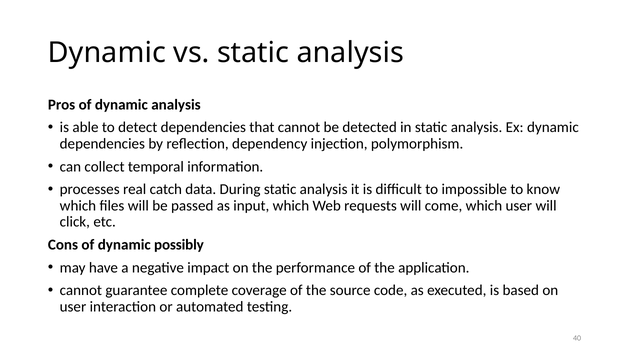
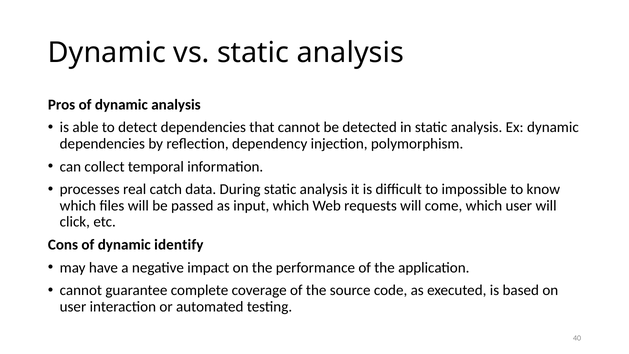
possibly: possibly -> identify
